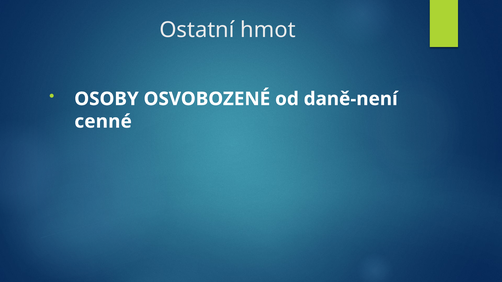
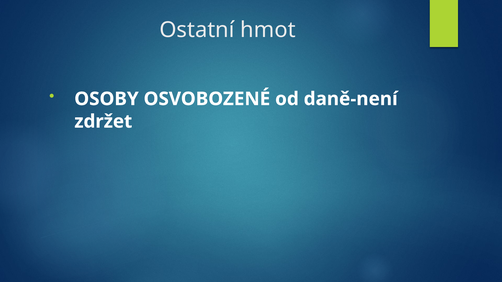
cenné: cenné -> zdržet
